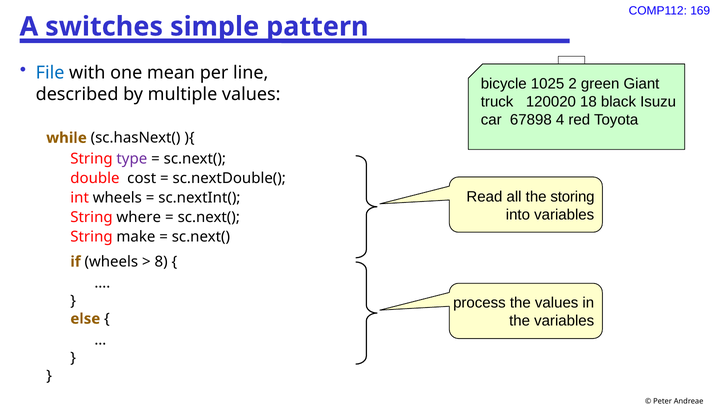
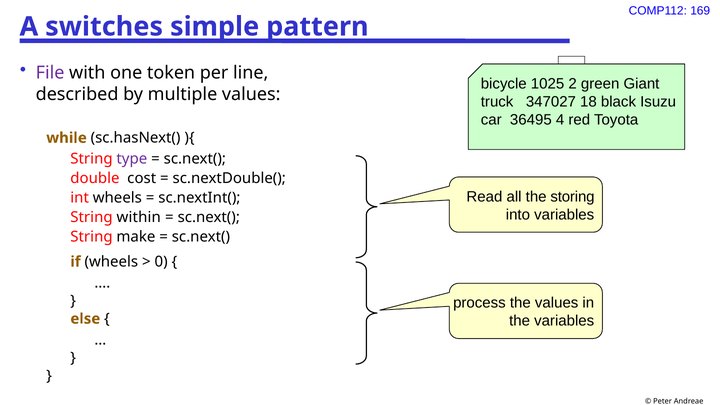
File colour: blue -> purple
mean: mean -> token
120020: 120020 -> 347027
67898: 67898 -> 36495
where: where -> within
8: 8 -> 0
